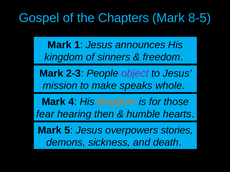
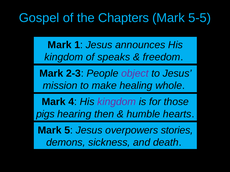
8-5: 8-5 -> 5-5
sinners: sinners -> speaks
speaks: speaks -> healing
kingdom at (117, 102) colour: orange -> purple
fear: fear -> pigs
